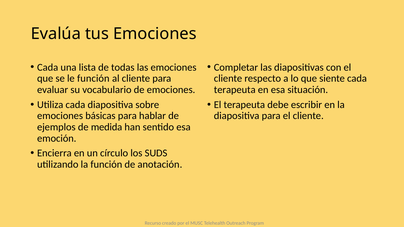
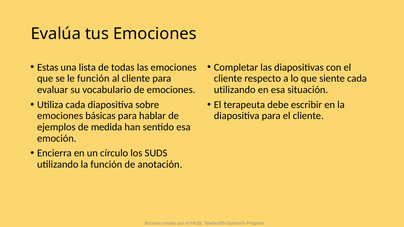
Cada at (48, 67): Cada -> Estas
terapeuta at (235, 90): terapeuta -> utilizando
